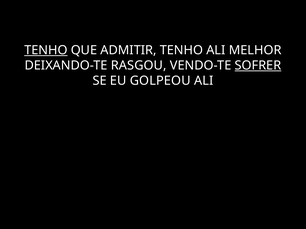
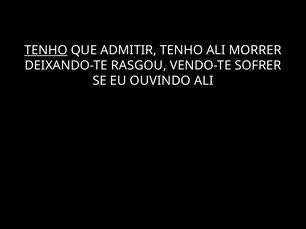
MELHOR: MELHOR -> MORRER
SOFRER underline: present -> none
GOLPEOU: GOLPEOU -> OUVINDO
